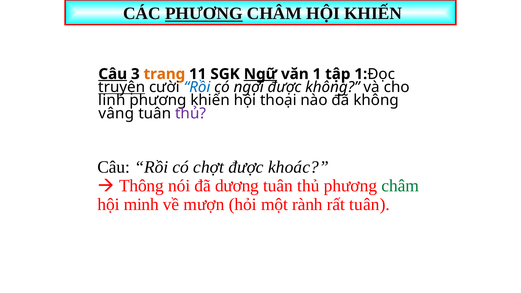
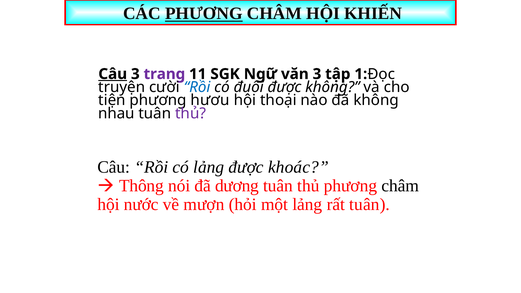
trang colour: orange -> purple
Ngữ underline: present -> none
văn 1: 1 -> 3
truyện underline: present -> none
ngợi: ngợi -> đuôi
linh: linh -> tiện
phương khiến: khiến -> hươu
vâng: vâng -> nhau
có chợt: chợt -> lảng
châm at (400, 186) colour: green -> black
minh: minh -> nước
một rành: rành -> lảng
